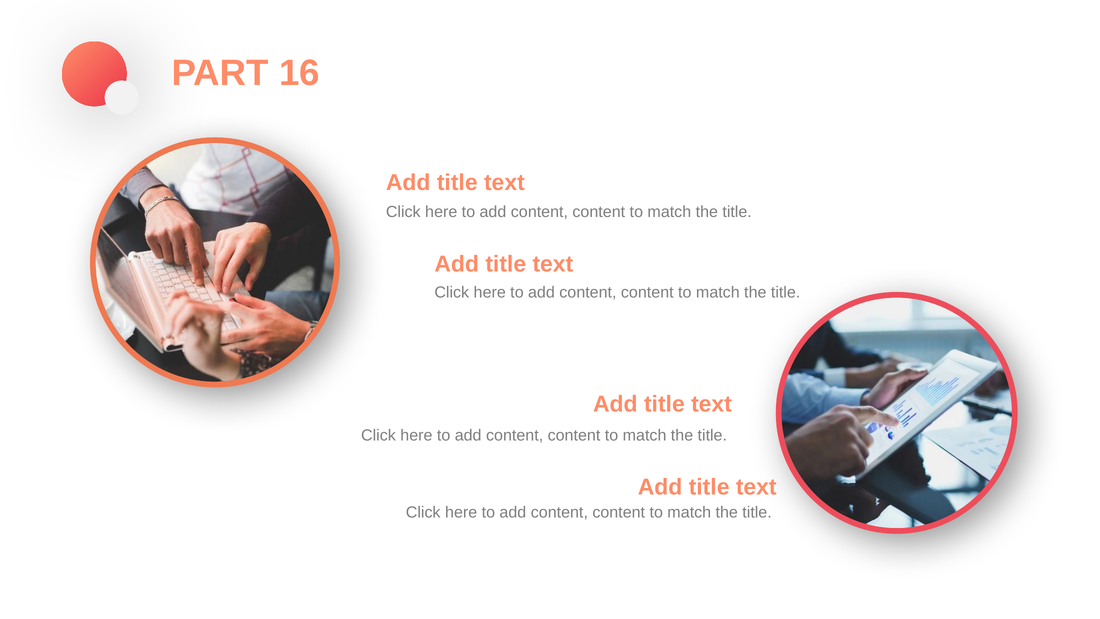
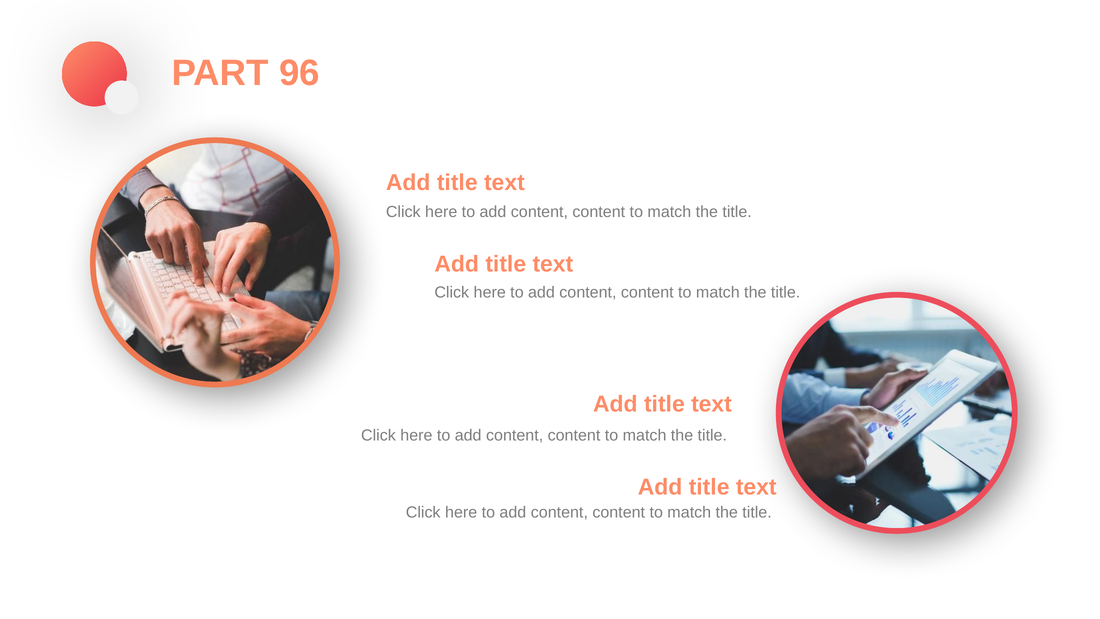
16: 16 -> 96
